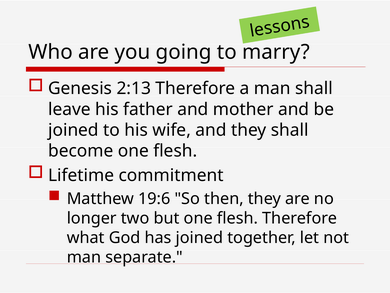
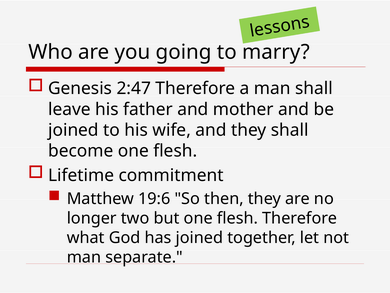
2:13: 2:13 -> 2:47
